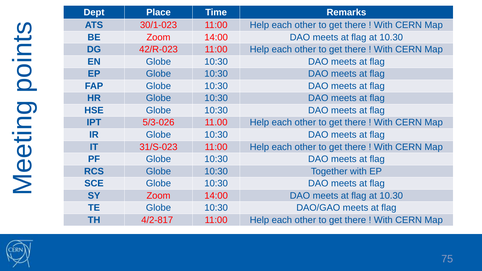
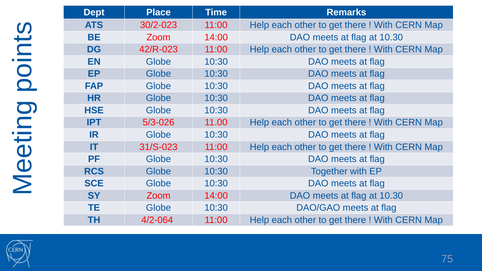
30/1-023: 30/1-023 -> 30/2-023
4/2-817: 4/2-817 -> 4/2-064
